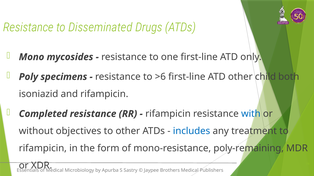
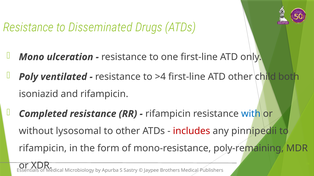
mycosides: mycosides -> ulceration
specimens: specimens -> ventilated
>6: >6 -> >4
objectives: objectives -> lysosomal
includes colour: blue -> red
treatment: treatment -> pinnipedii
